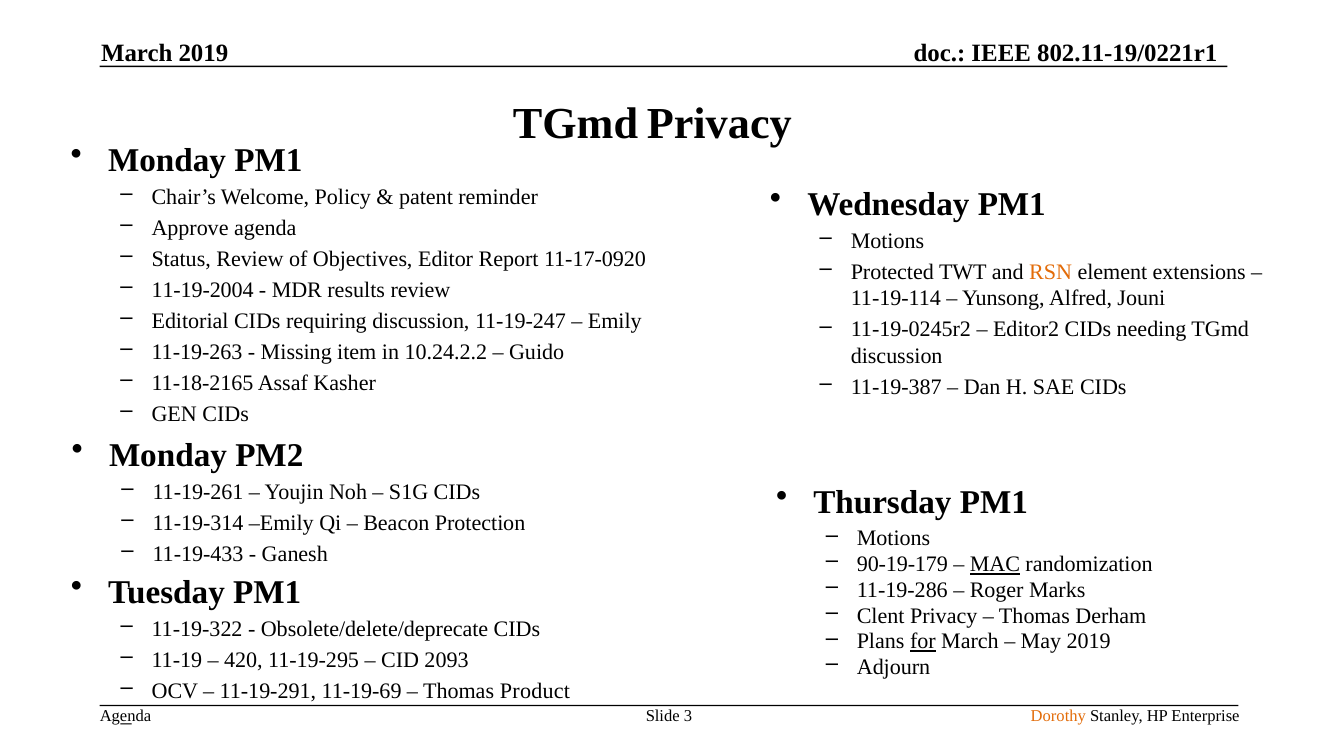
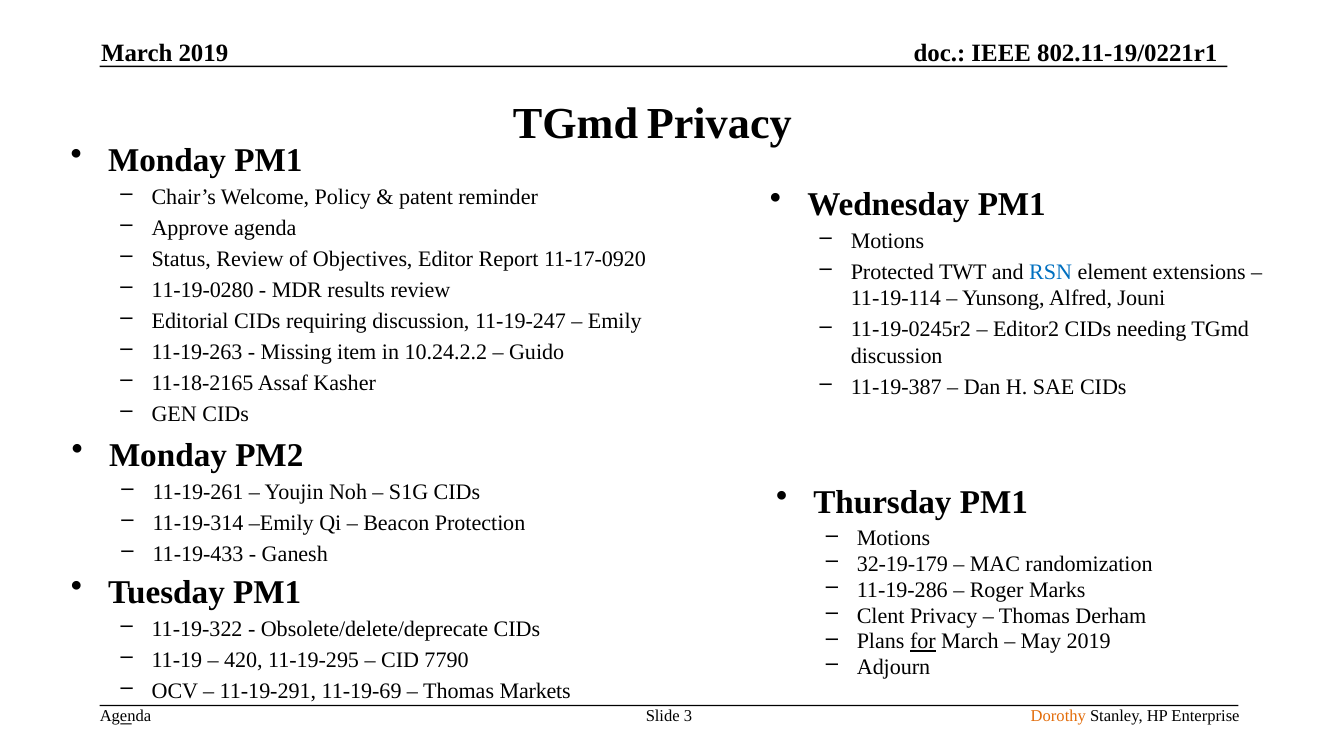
RSN colour: orange -> blue
11-19-2004: 11-19-2004 -> 11-19-0280
90-19-179: 90-19-179 -> 32-19-179
MAC underline: present -> none
2093: 2093 -> 7790
Product: Product -> Markets
